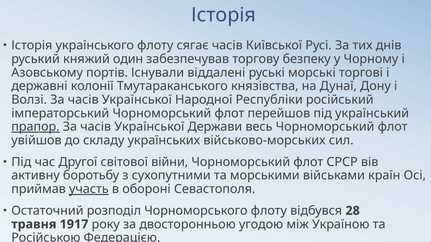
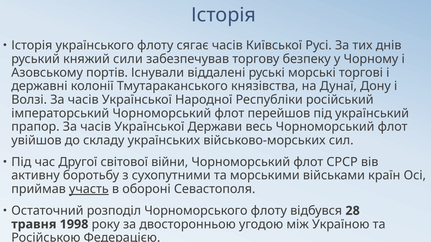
один: один -> сили
прапор underline: present -> none
1917: 1917 -> 1998
